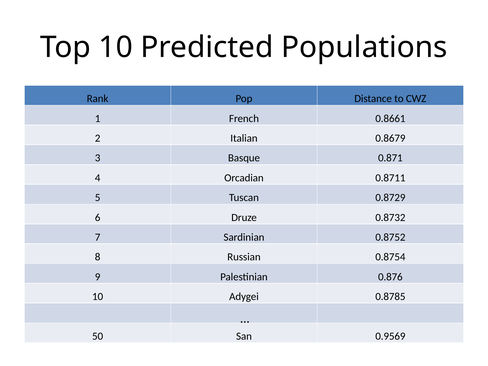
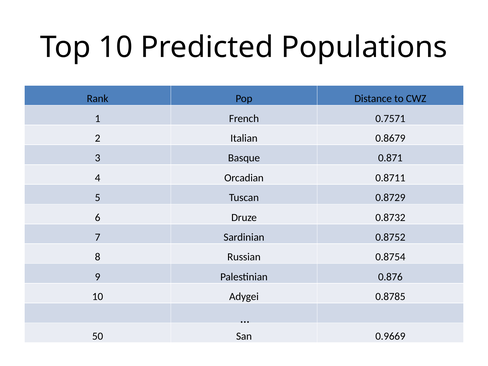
0.8661: 0.8661 -> 0.7571
0.9569: 0.9569 -> 0.9669
